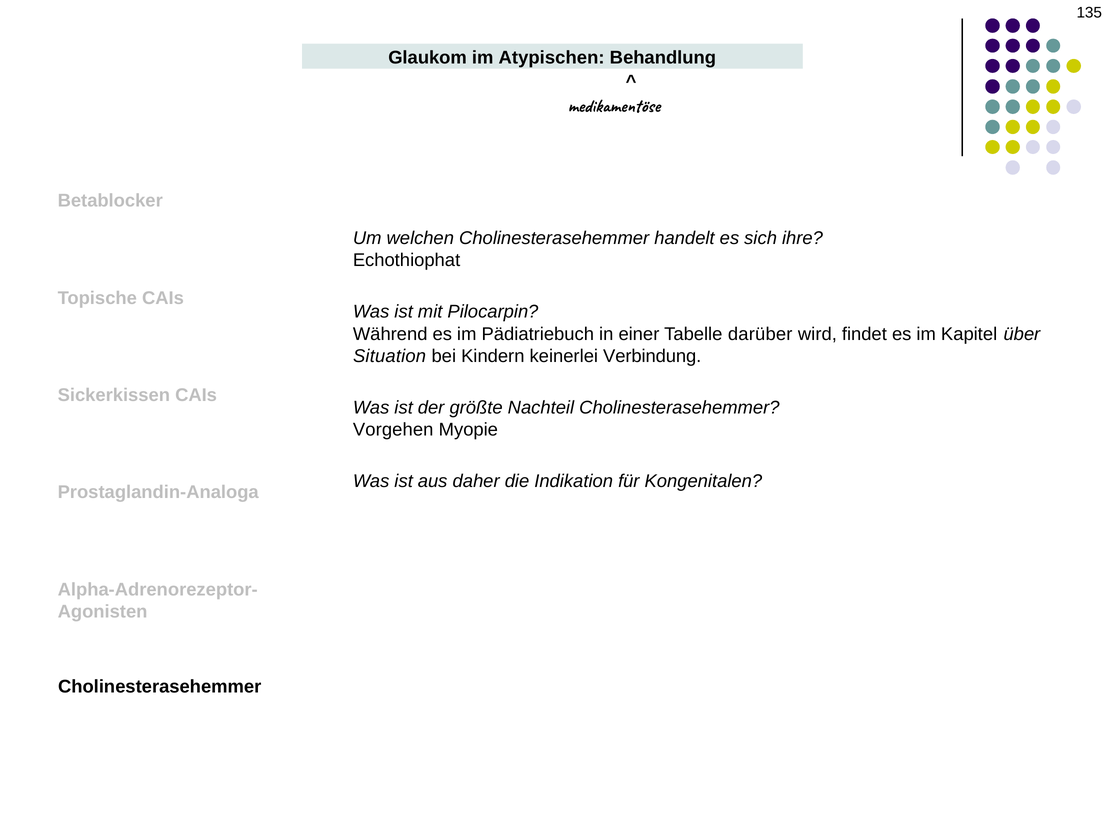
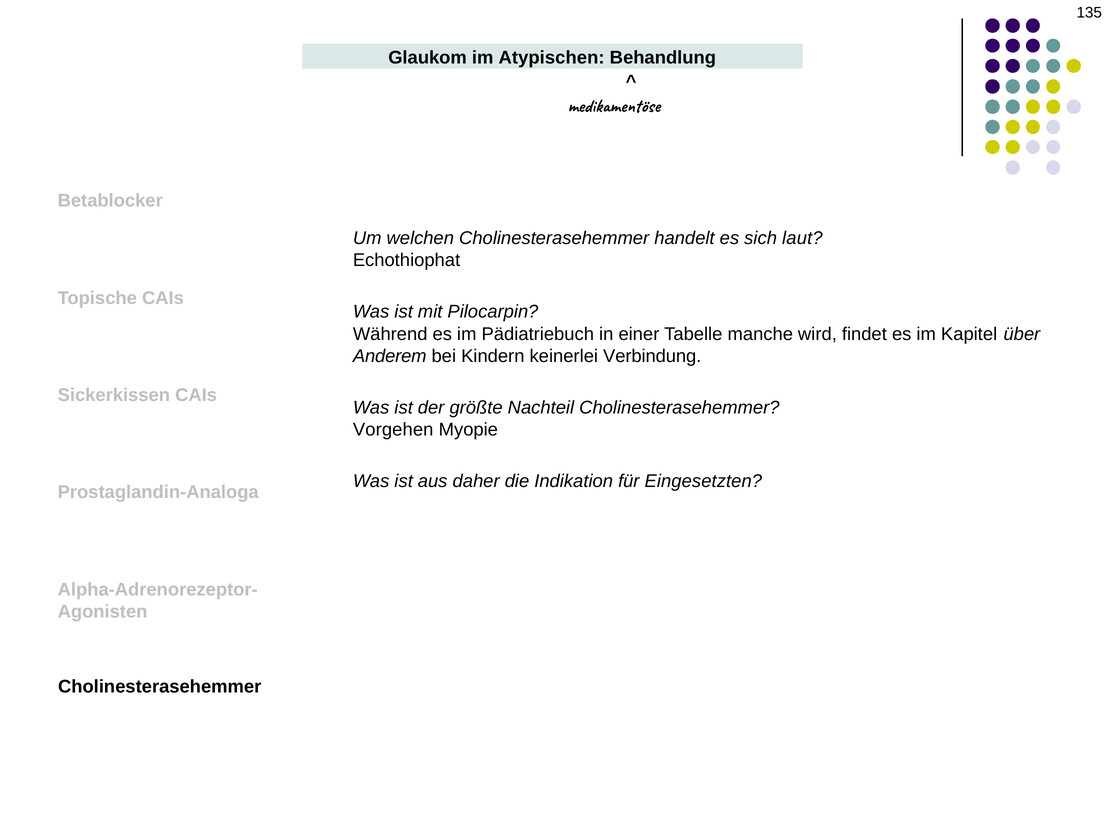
ihre: ihre -> laut
darüber: darüber -> manche
Situation: Situation -> Anderem
Kongenitalen: Kongenitalen -> Eingesetzten
